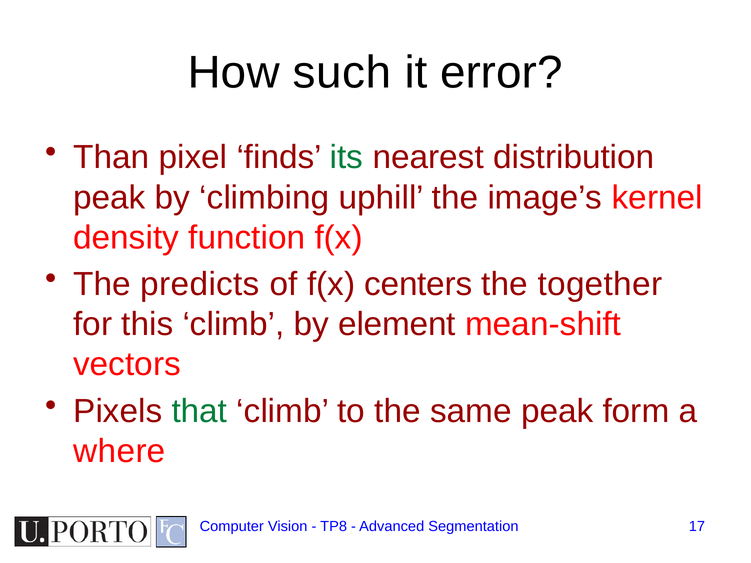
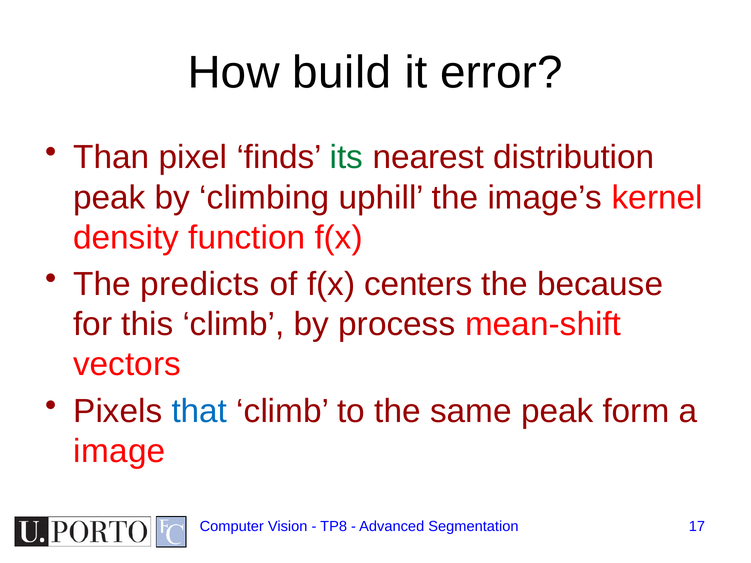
such: such -> build
together: together -> because
element: element -> process
that colour: green -> blue
where: where -> image
